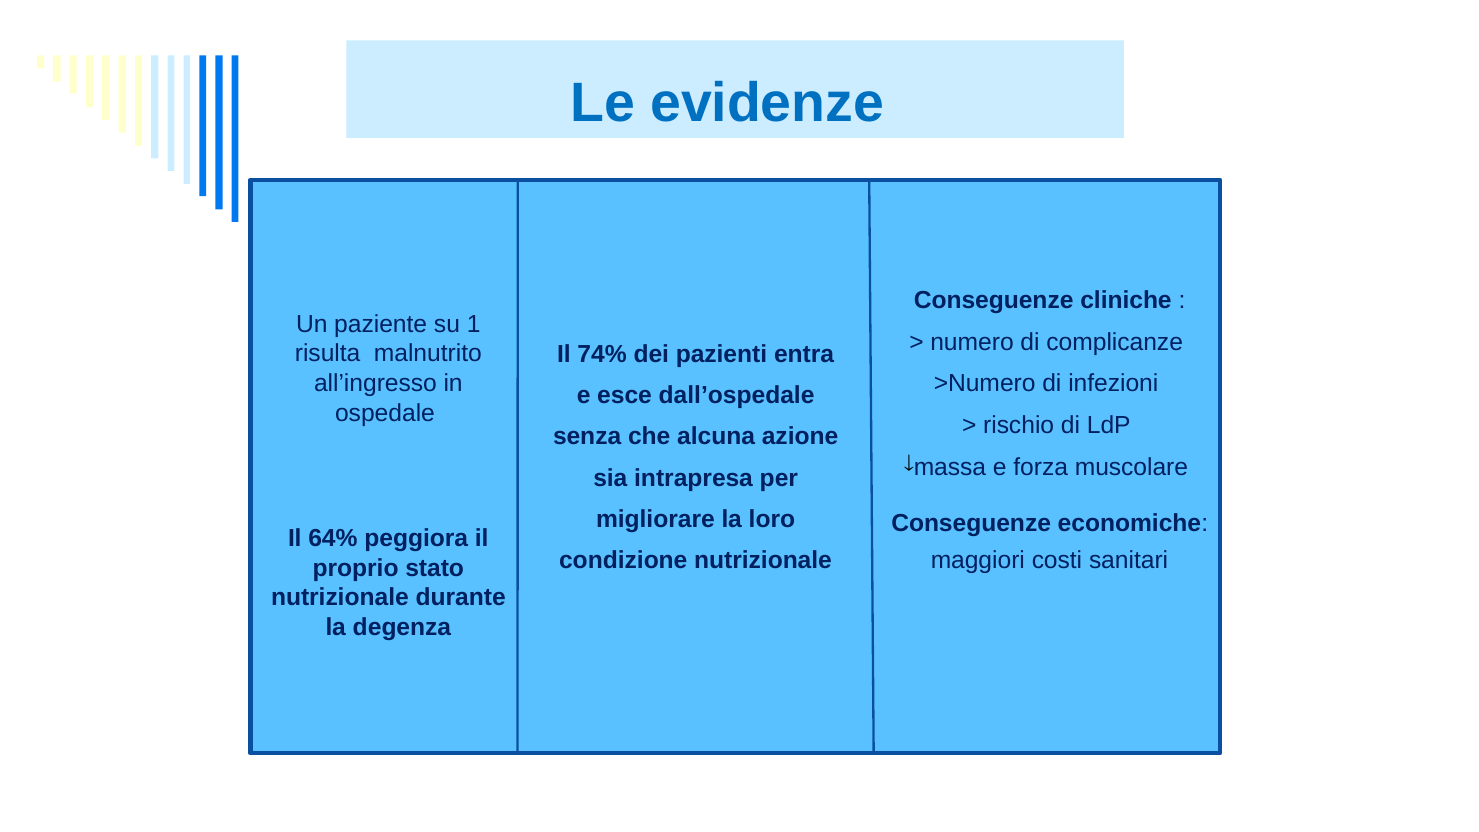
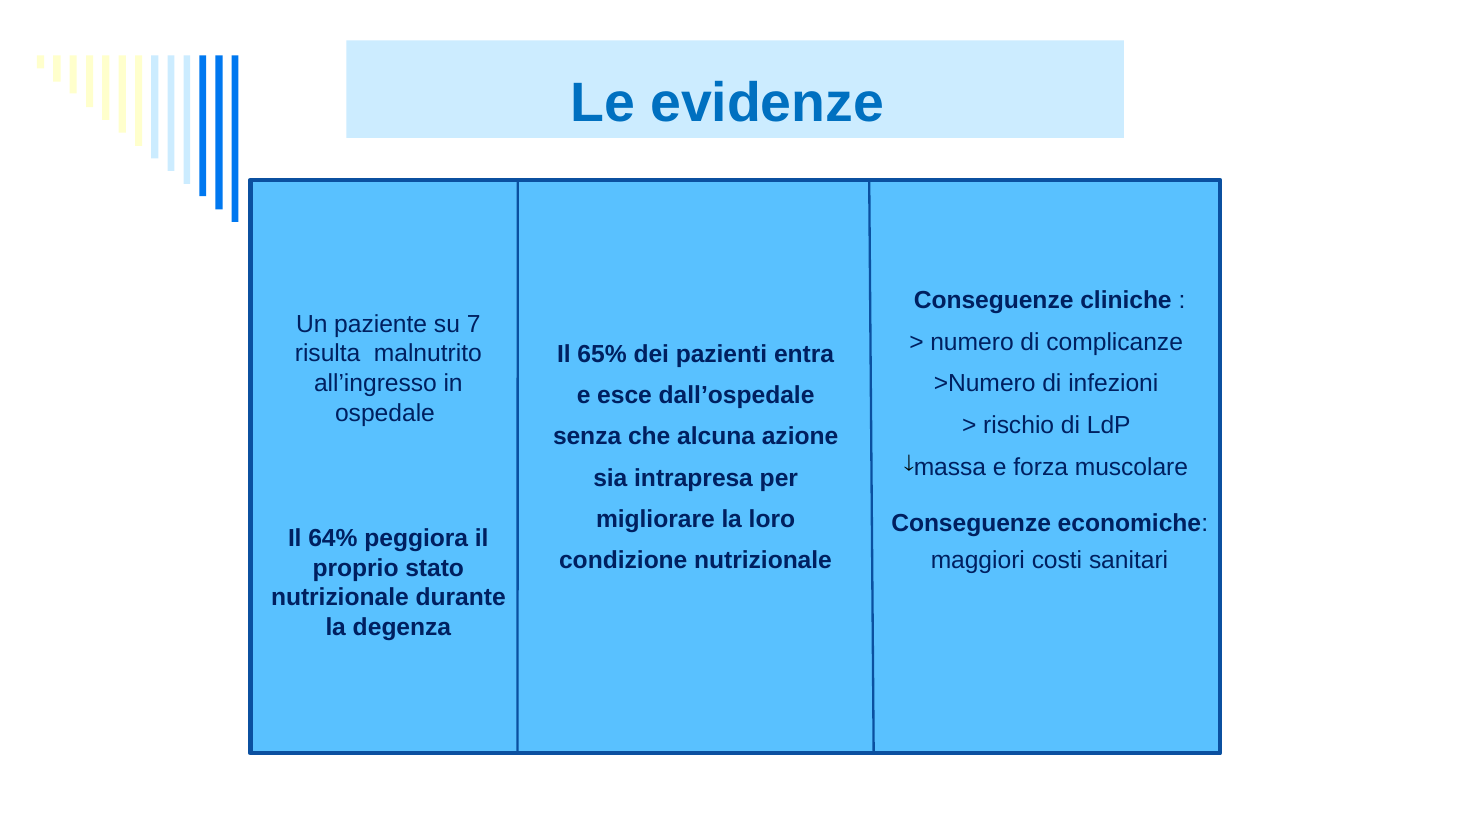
1: 1 -> 7
74%: 74% -> 65%
